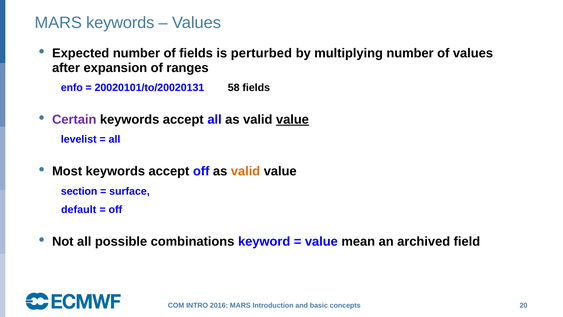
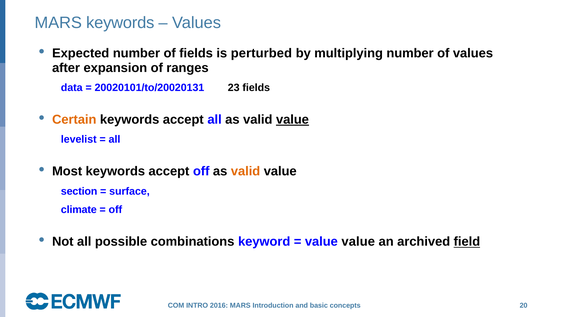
enfo: enfo -> data
58: 58 -> 23
Certain colour: purple -> orange
default: default -> climate
value mean: mean -> value
field underline: none -> present
